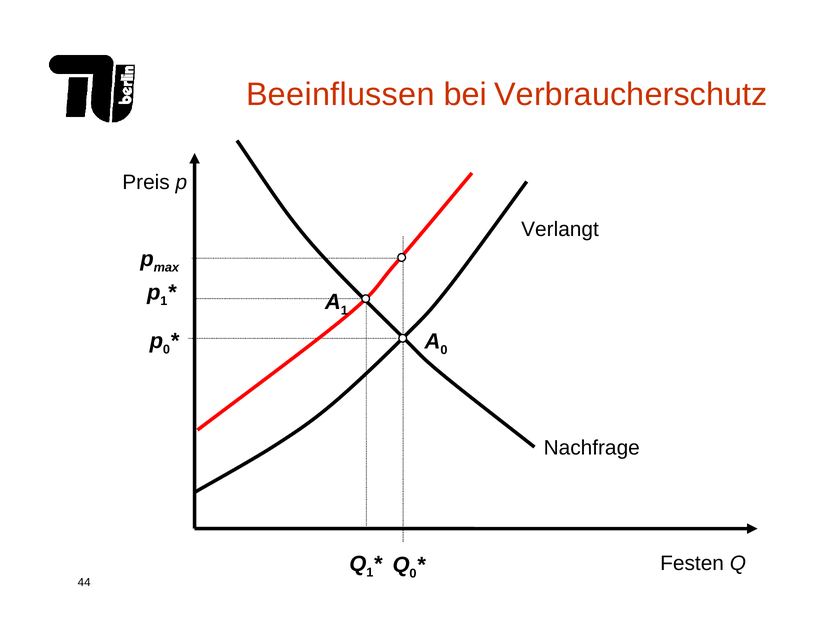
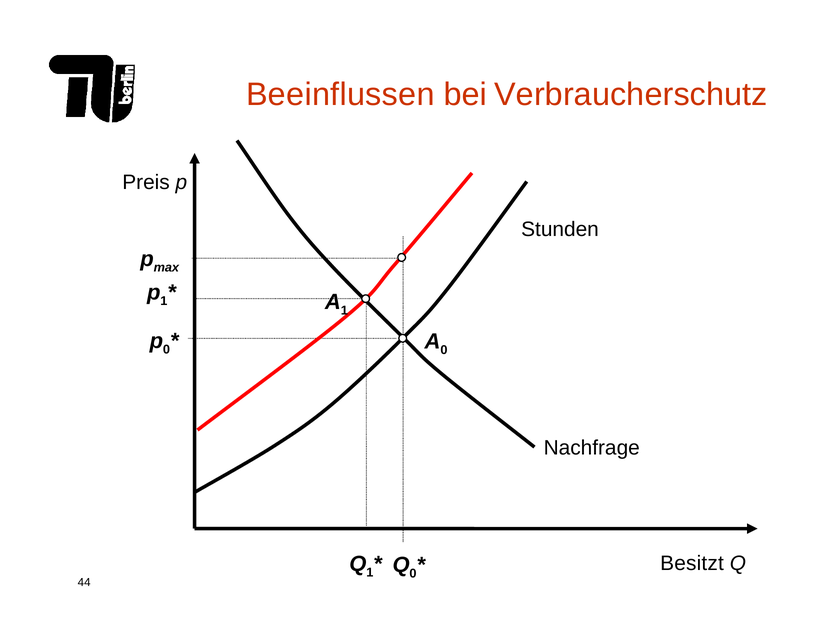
Verlangt: Verlangt -> Stunden
Festen: Festen -> Besitzt
